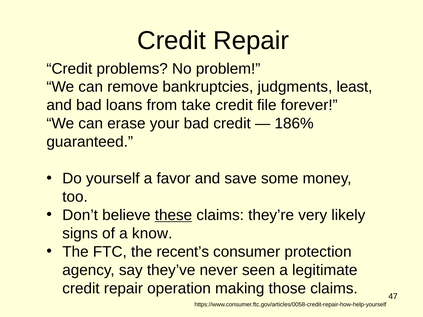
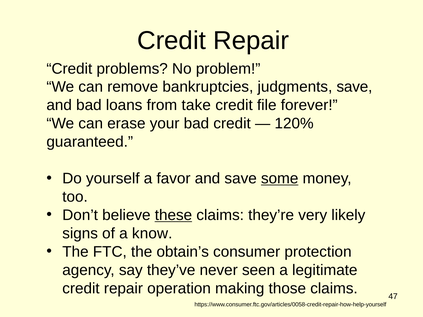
judgments least: least -> save
186%: 186% -> 120%
some underline: none -> present
recent’s: recent’s -> obtain’s
